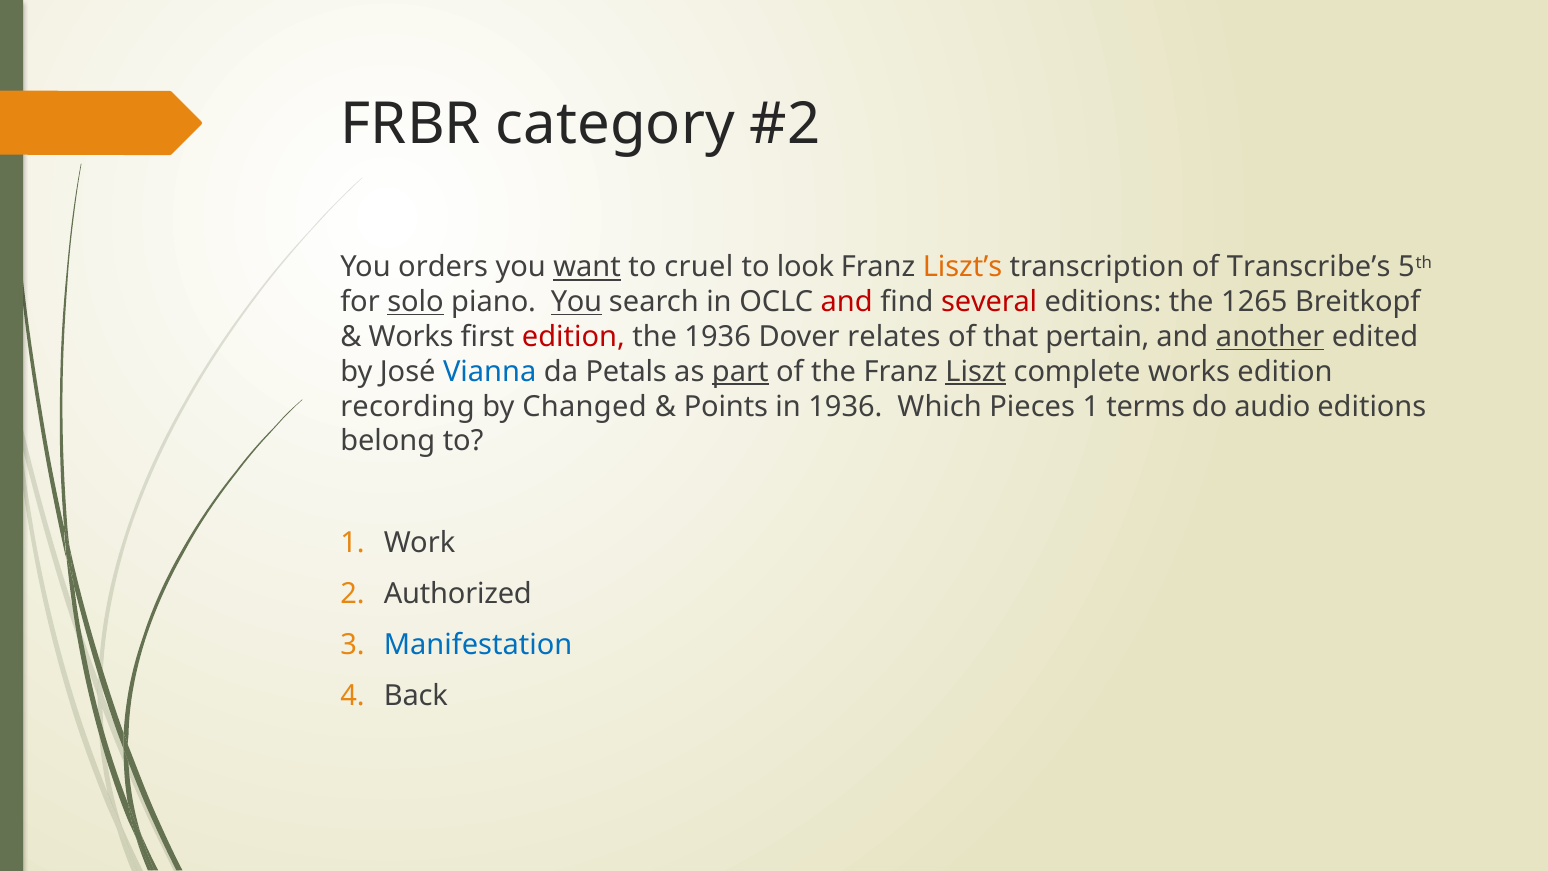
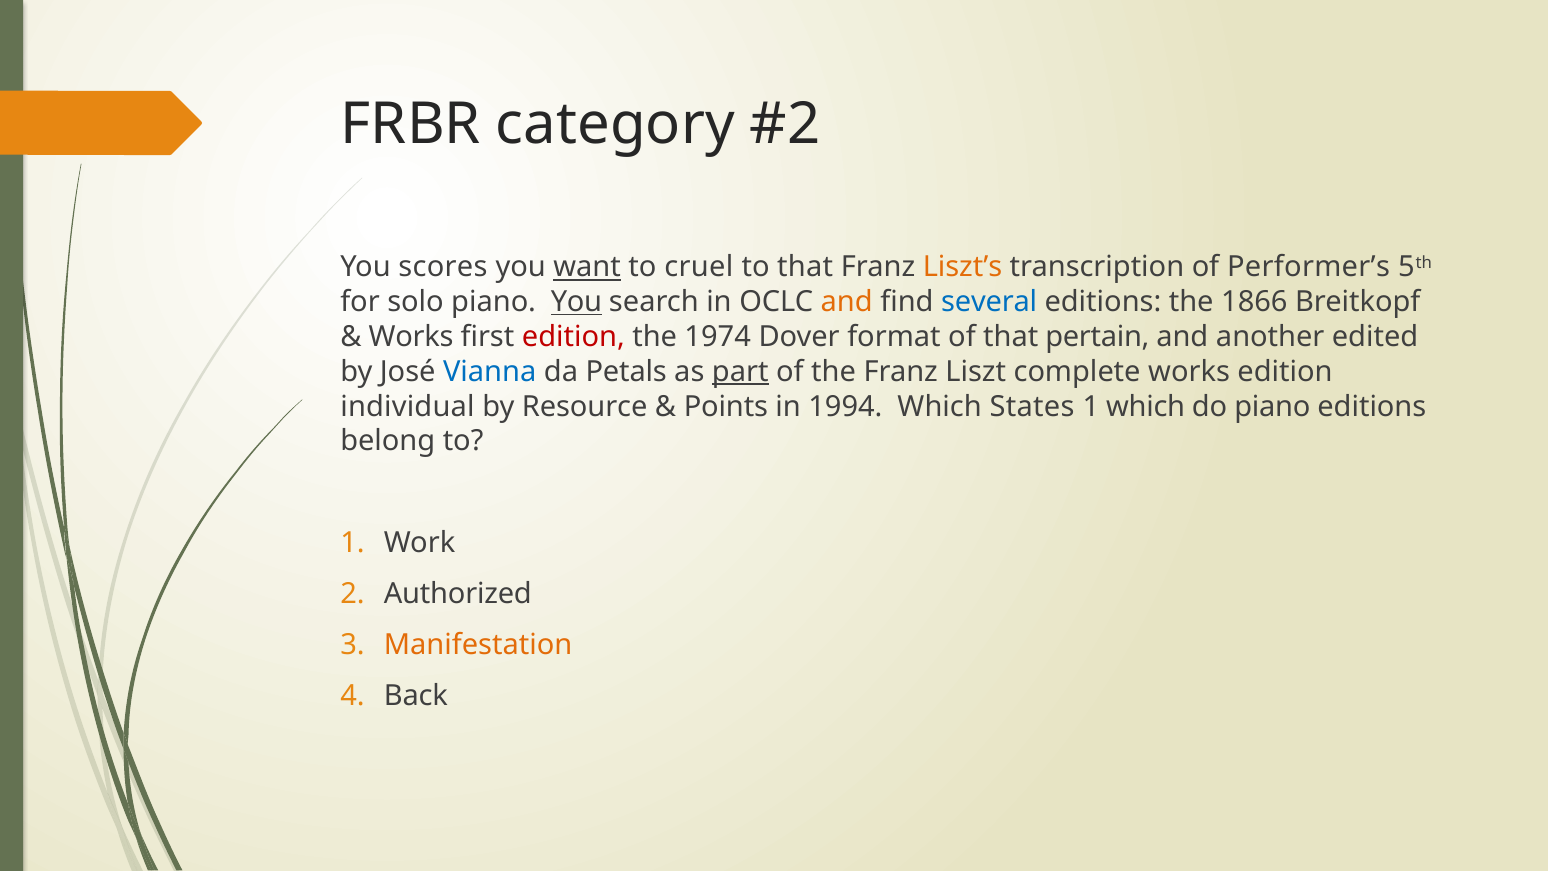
orders: orders -> scores
to look: look -> that
Transcribe’s: Transcribe’s -> Performer’s
solo underline: present -> none
and at (847, 302) colour: red -> orange
several colour: red -> blue
1265: 1265 -> 1866
the 1936: 1936 -> 1974
relates: relates -> format
another underline: present -> none
Liszt underline: present -> none
recording: recording -> individual
Changed: Changed -> Resource
in 1936: 1936 -> 1994
Pieces: Pieces -> States
1 terms: terms -> which
do audio: audio -> piano
Manifestation colour: blue -> orange
